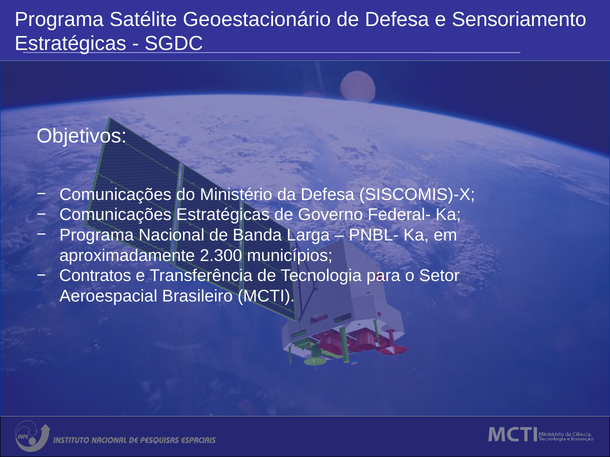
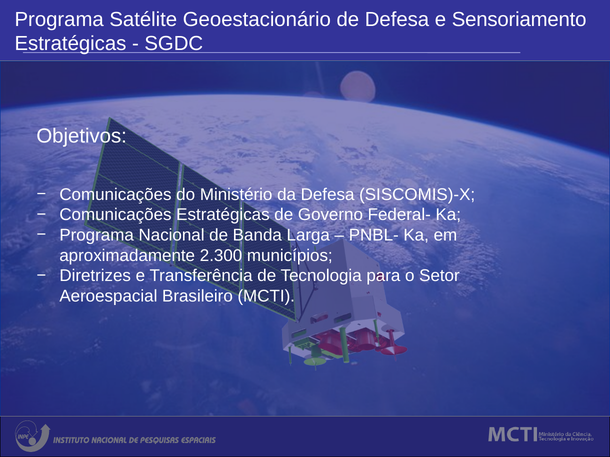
Contratos: Contratos -> Diretrizes
